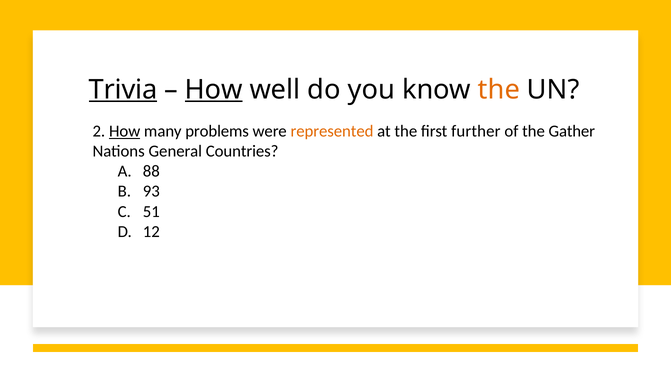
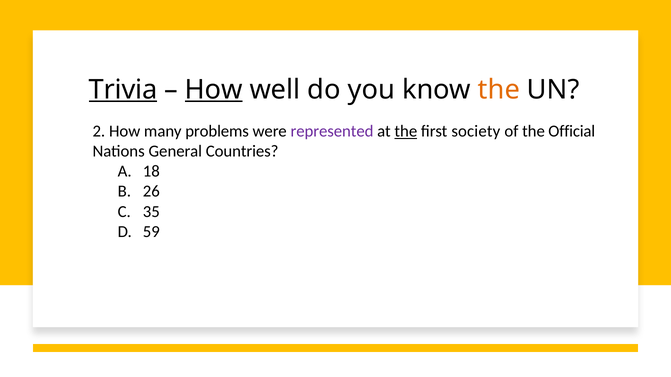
How at (125, 131) underline: present -> none
represented colour: orange -> purple
the at (406, 131) underline: none -> present
further: further -> society
Gather: Gather -> Official
88: 88 -> 18
93: 93 -> 26
51: 51 -> 35
12: 12 -> 59
